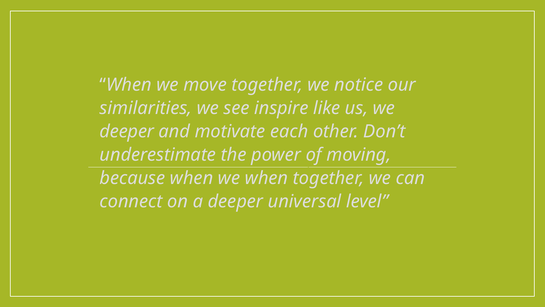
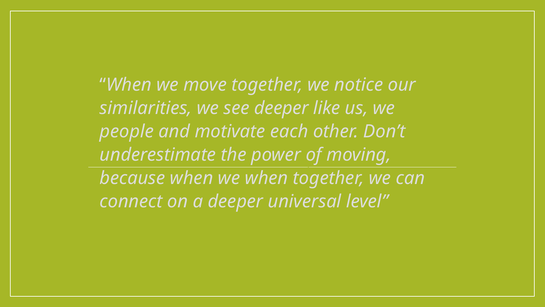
see inspire: inspire -> deeper
deeper at (127, 131): deeper -> people
